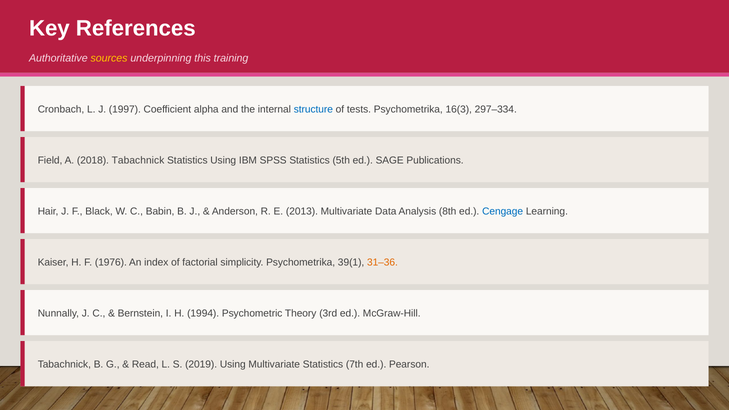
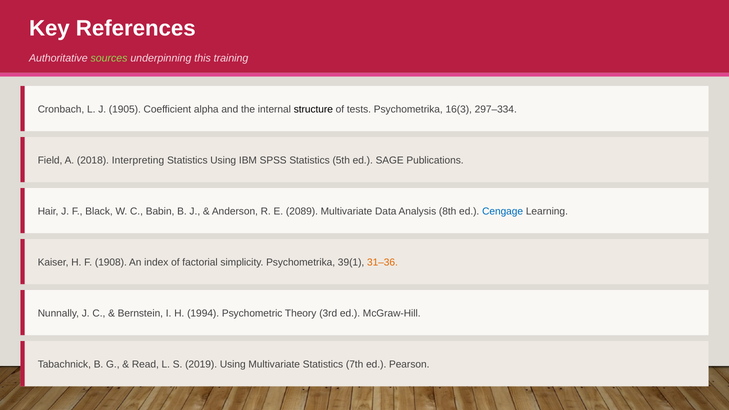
sources colour: yellow -> light green
1997: 1997 -> 1905
structure colour: blue -> black
2018 Tabachnick: Tabachnick -> Interpreting
2013: 2013 -> 2089
1976: 1976 -> 1908
